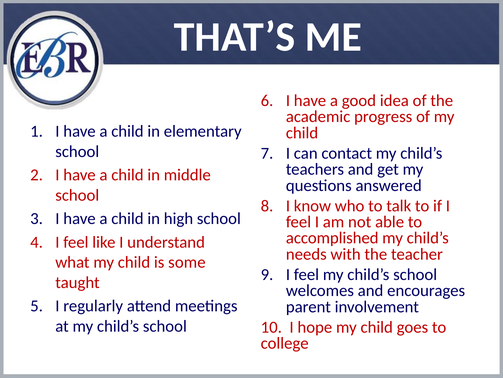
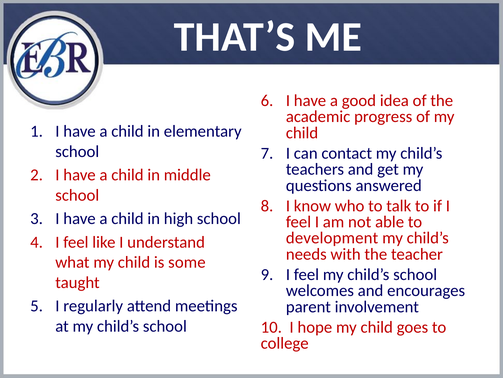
accomplished: accomplished -> development
